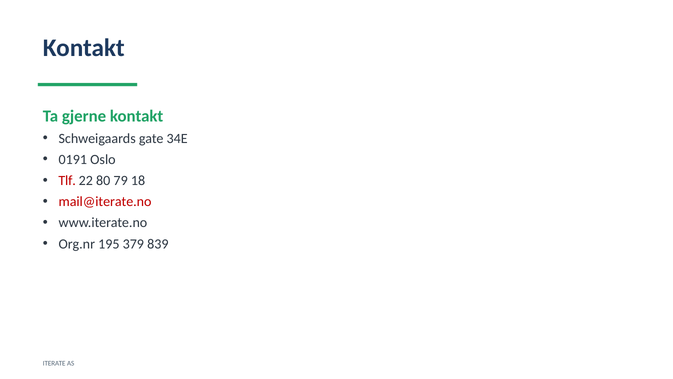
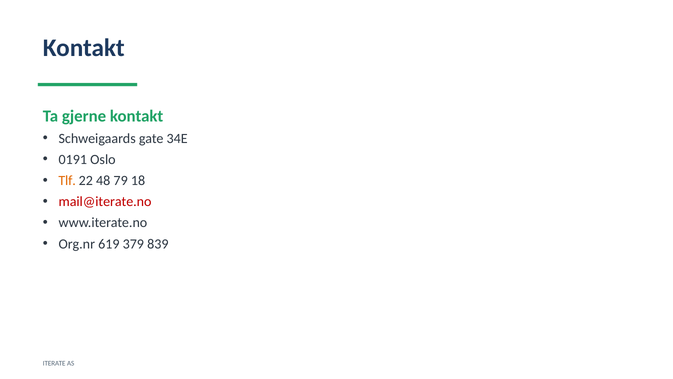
Tlf colour: red -> orange
80: 80 -> 48
195: 195 -> 619
